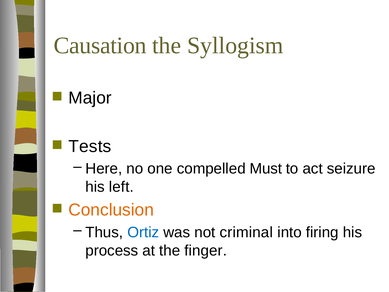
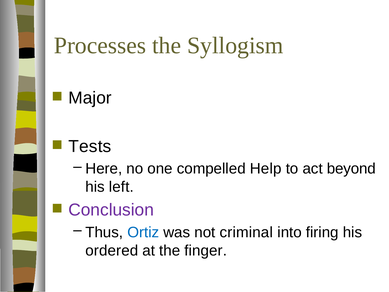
Causation: Causation -> Processes
Must: Must -> Help
seizure: seizure -> beyond
Conclusion colour: orange -> purple
process: process -> ordered
